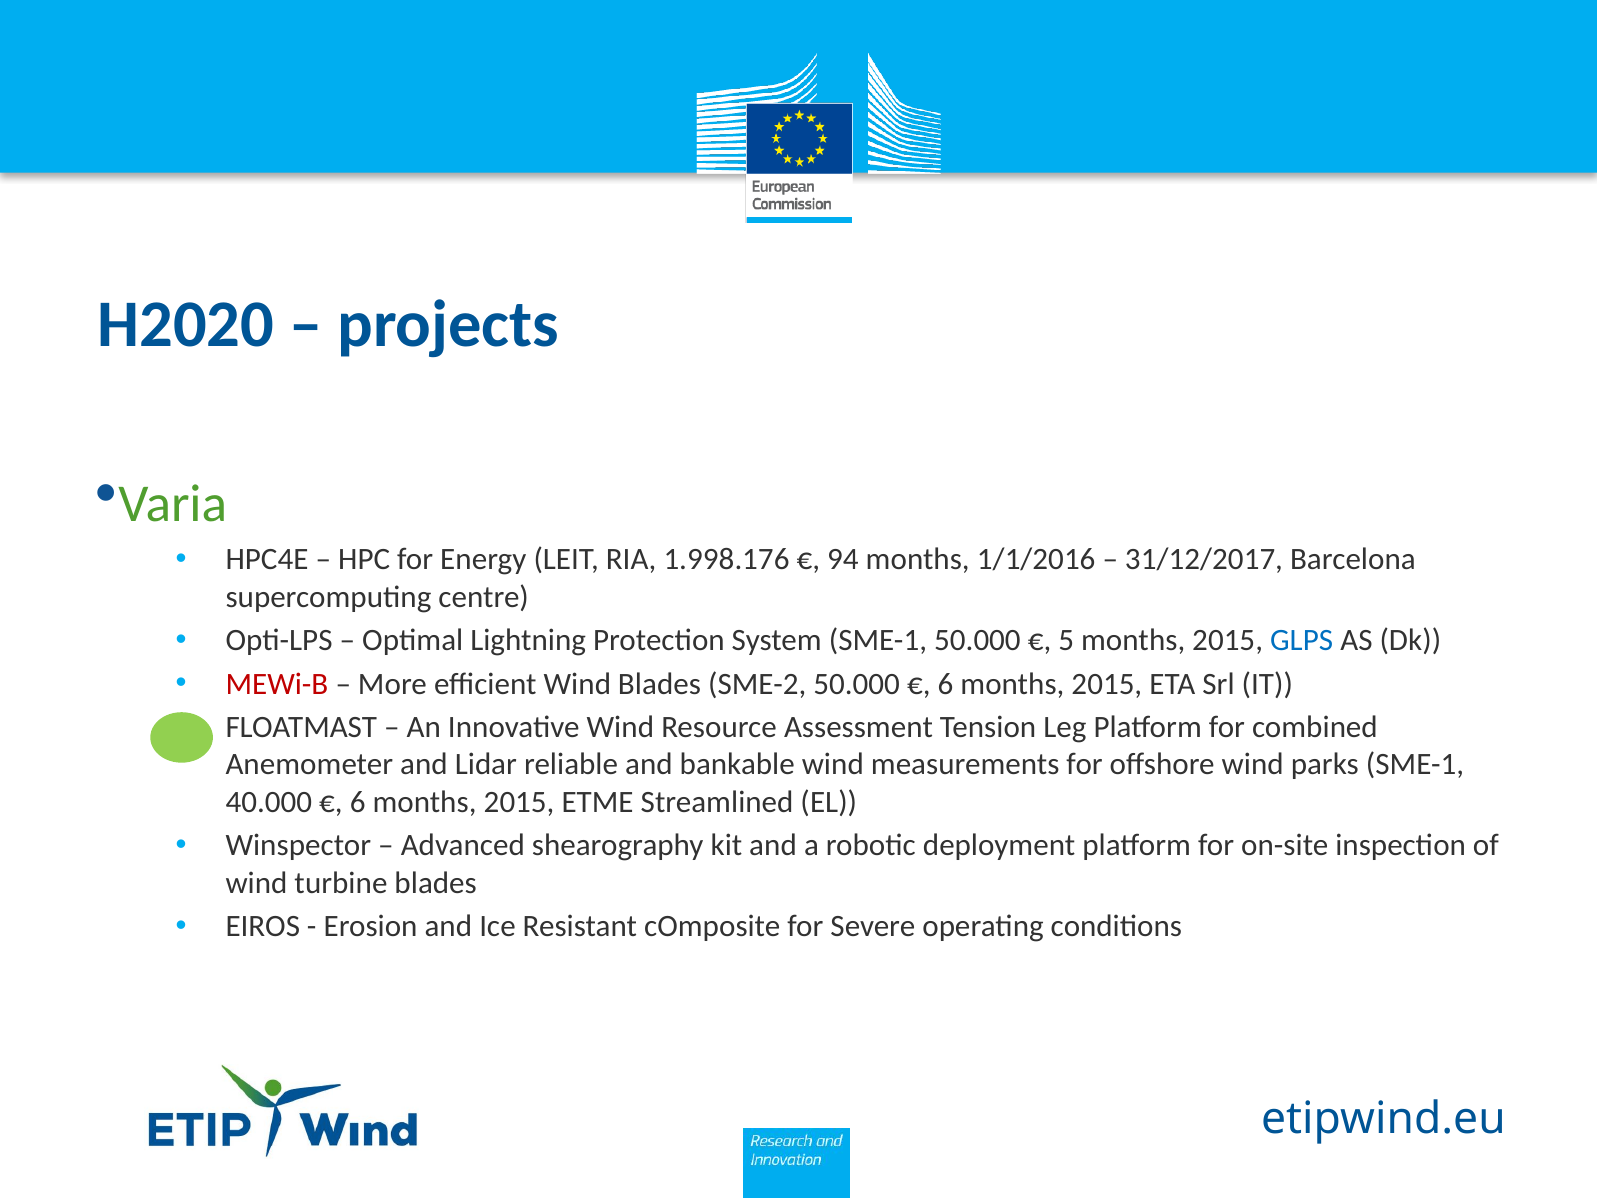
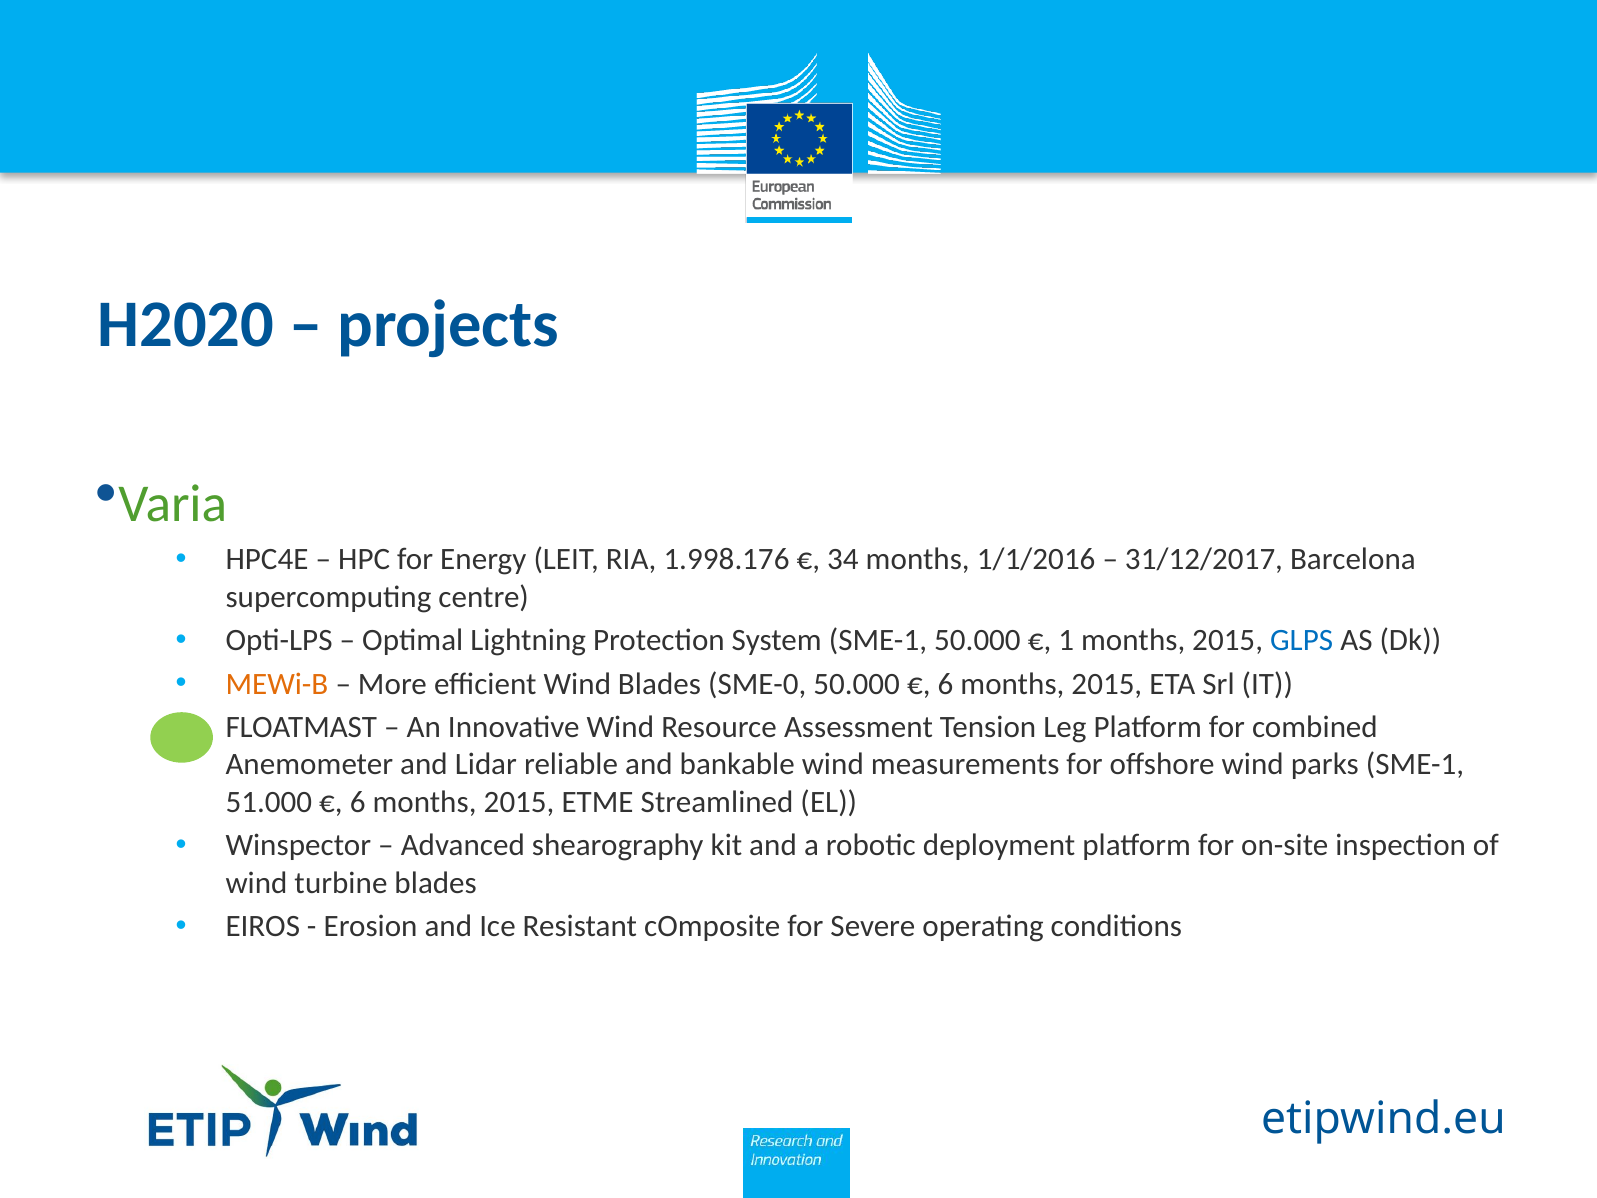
94: 94 -> 34
5: 5 -> 1
MEWi-B colour: red -> orange
SME-2: SME-2 -> SME-0
40.000: 40.000 -> 51.000
